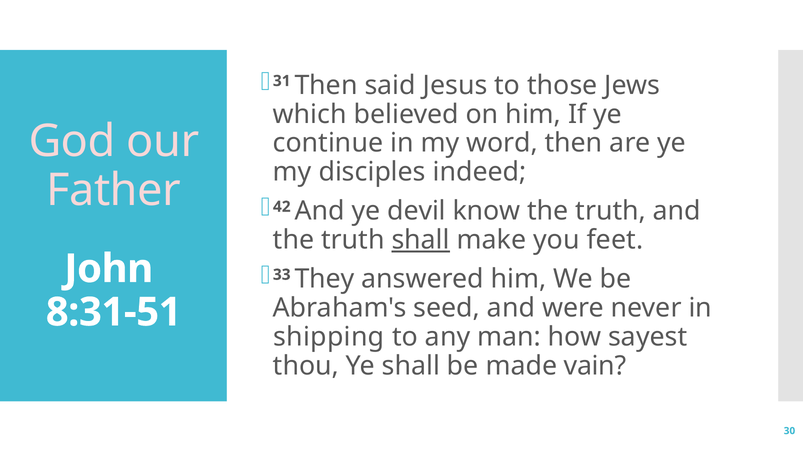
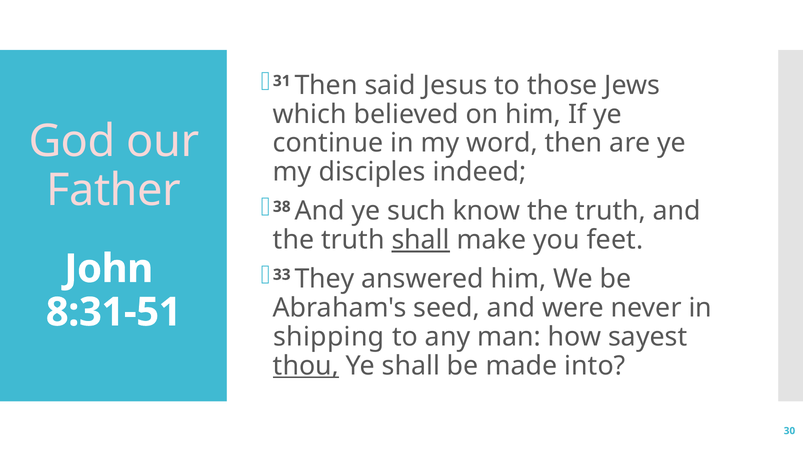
42: 42 -> 38
devil: devil -> such
thou underline: none -> present
vain: vain -> into
